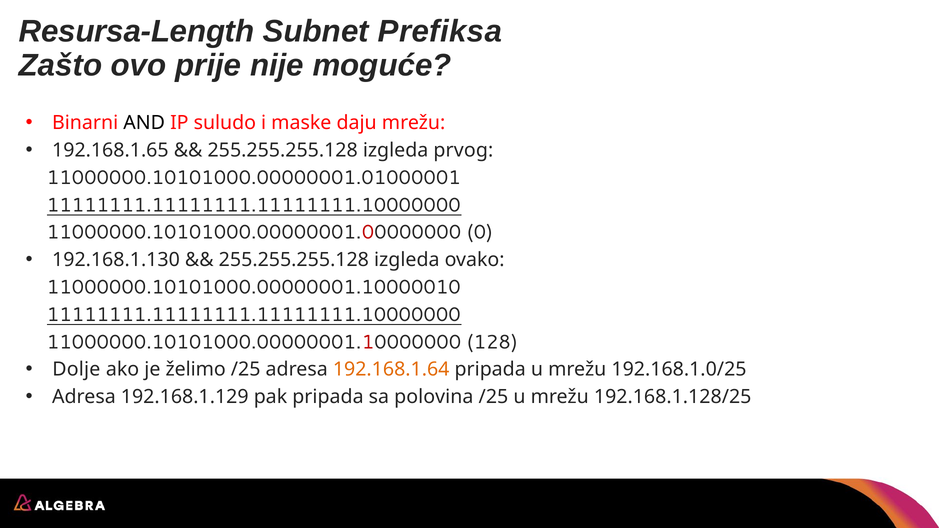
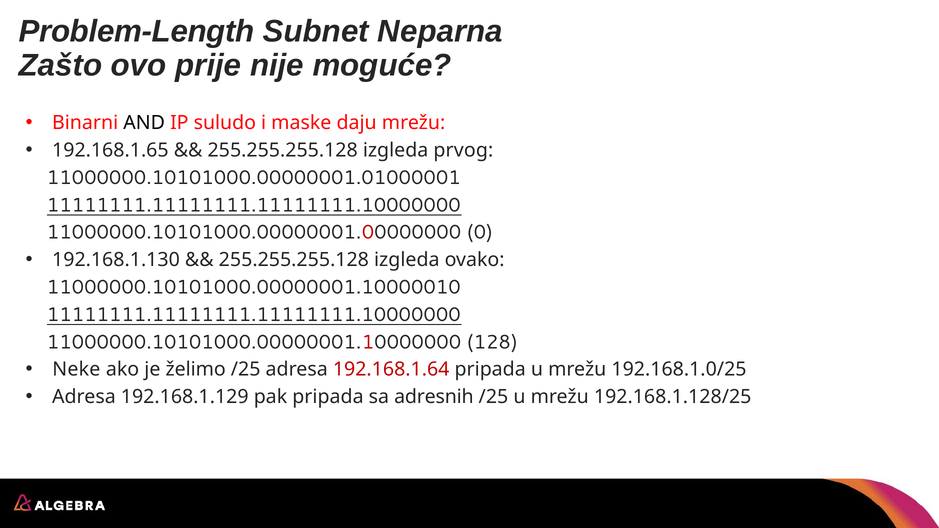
Resursa-Length: Resursa-Length -> Problem-Length
Prefiksa: Prefiksa -> Neparna
Dolje: Dolje -> Neke
192.168.1.64 colour: orange -> red
polovina: polovina -> adresnih
